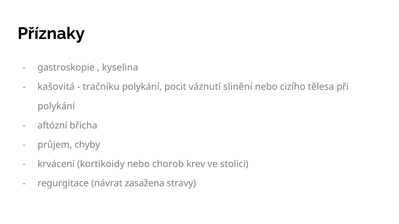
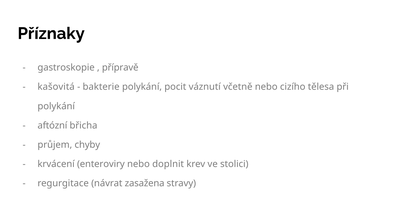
kyselina: kyselina -> přípravě
tračníku: tračníku -> bakterie
slinění: slinění -> včetně
kortikoidy: kortikoidy -> enteroviry
chorob: chorob -> doplnit
